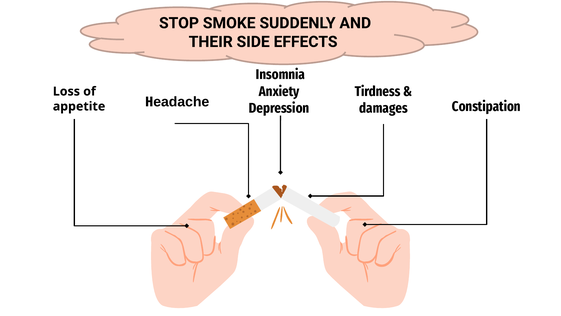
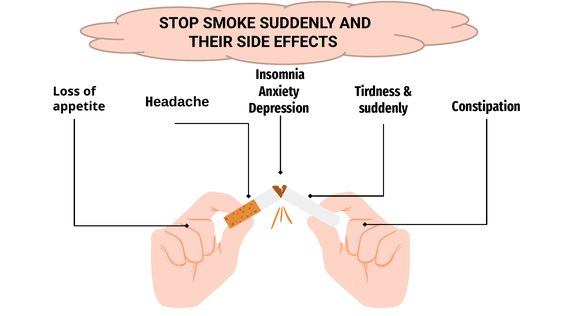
damages at (383, 108): damages -> suddenly
